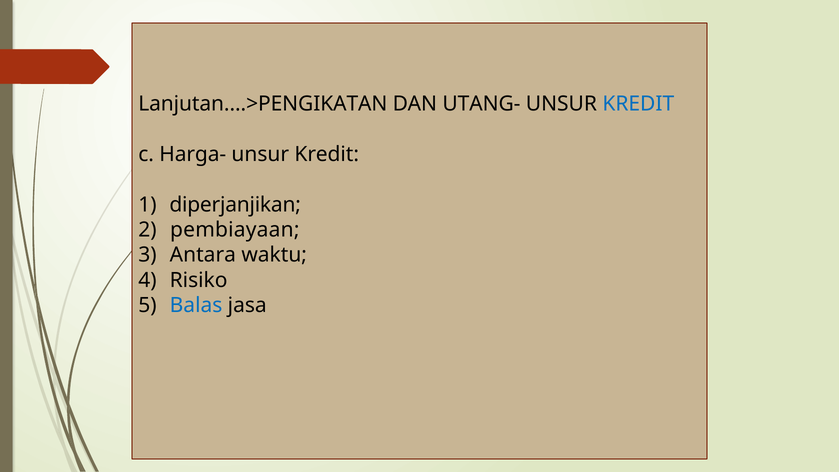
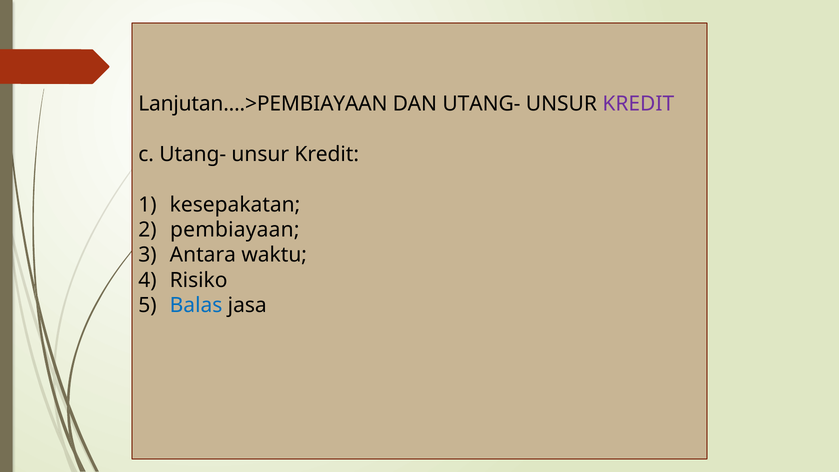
Lanjutan....>PENGIKATAN: Lanjutan....>PENGIKATAN -> Lanjutan....>PEMBIAYAAN
KREDIT at (638, 104) colour: blue -> purple
c Harga-: Harga- -> Utang-
diperjanjikan: diperjanjikan -> kesepakatan
